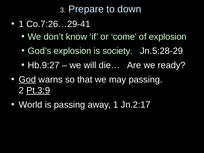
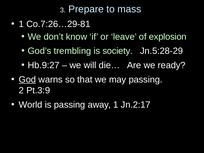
down: down -> mass
Co.7:26…29-41: Co.7:26…29-41 -> Co.7:26…29-81
come: come -> leave
God’s explosion: explosion -> trembling
Pt.3:9 underline: present -> none
